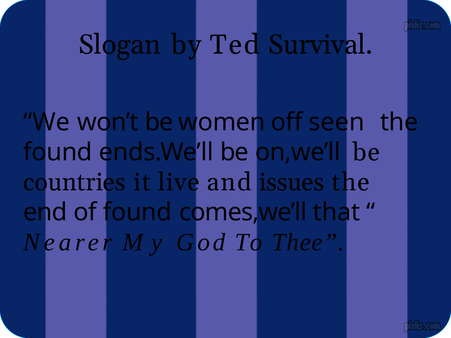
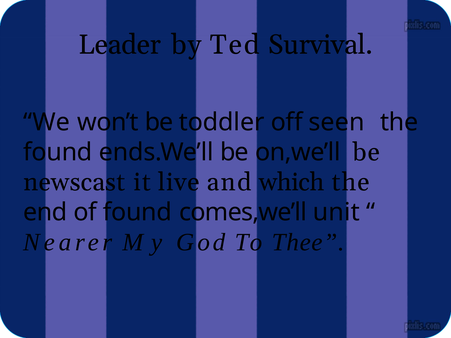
Slogan: Slogan -> Leader
women: women -> toddler
countries: countries -> newscast
issues: issues -> which
that: that -> unit
